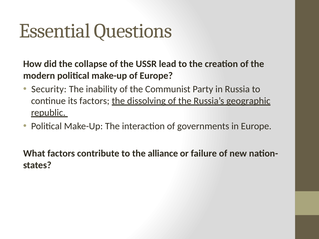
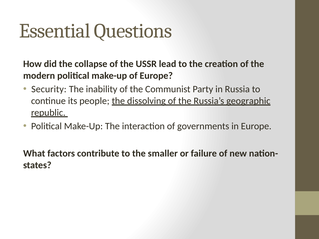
its factors: factors -> people
alliance: alliance -> smaller
